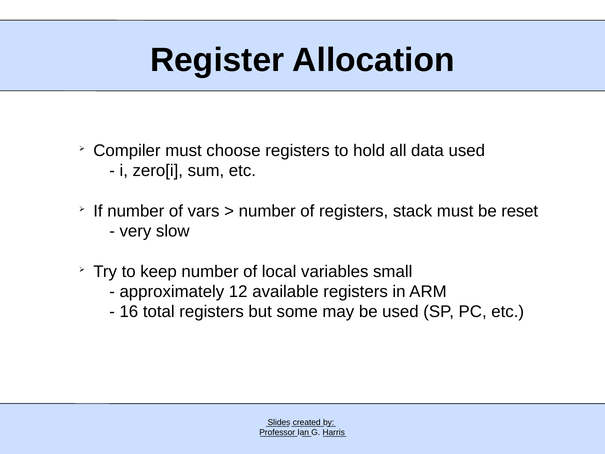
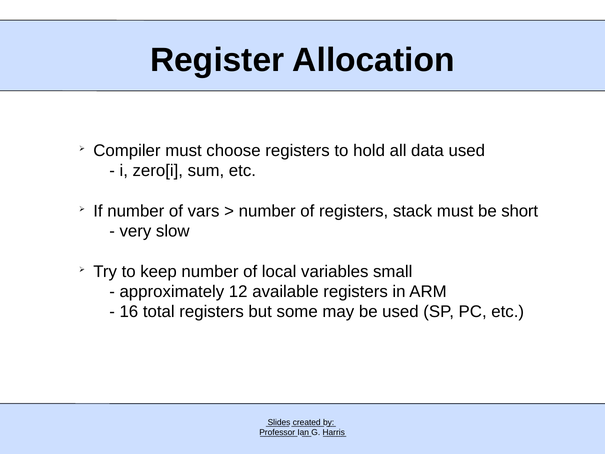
reset: reset -> short
